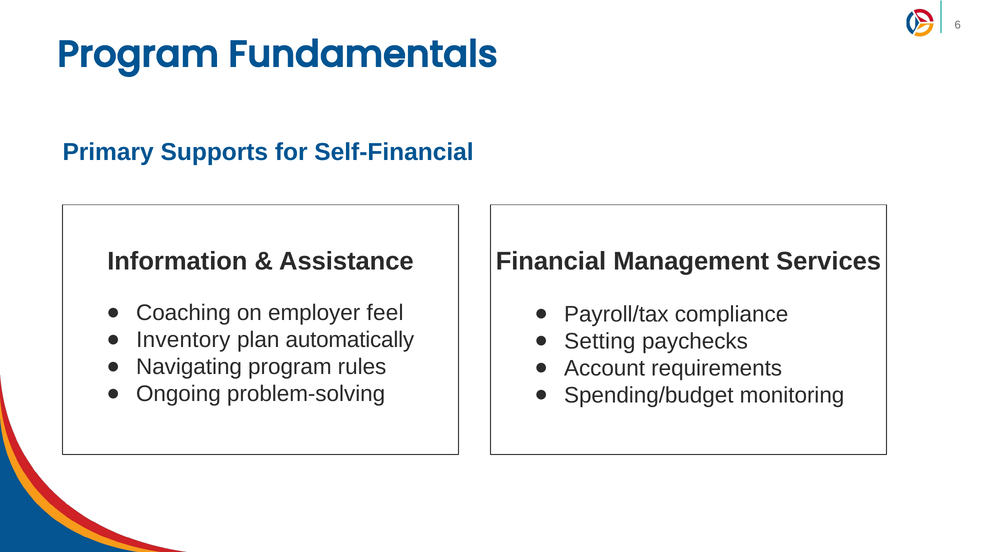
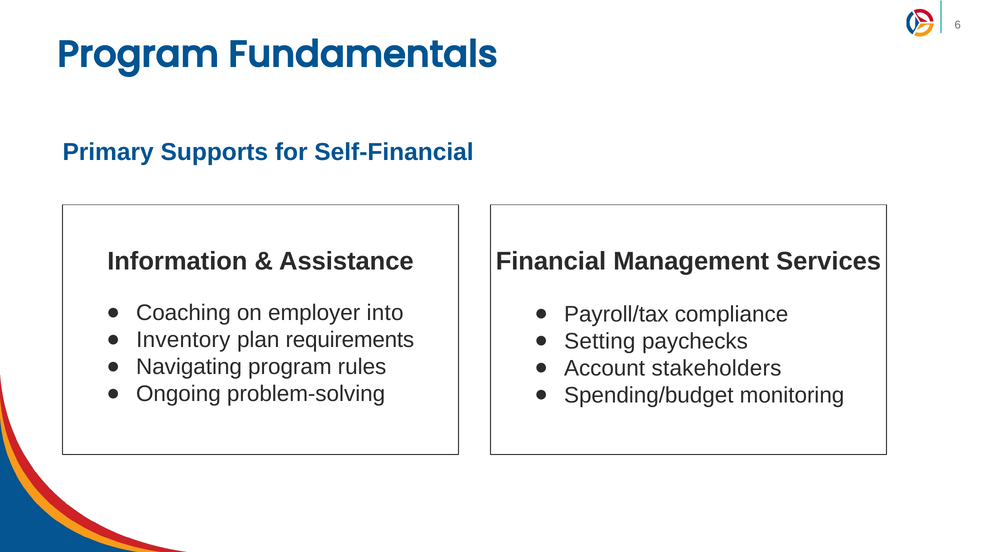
feel: feel -> into
automatically: automatically -> requirements
requirements: requirements -> stakeholders
